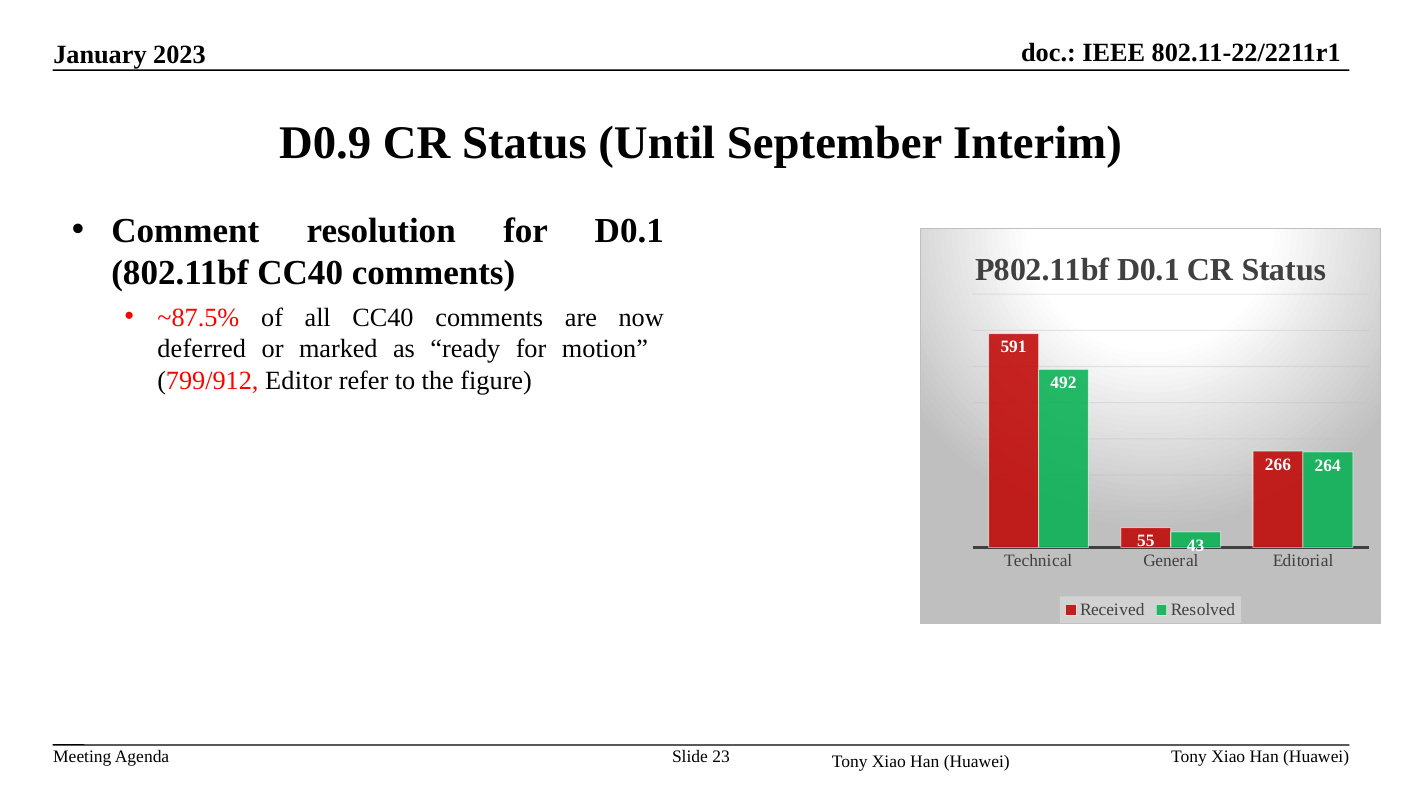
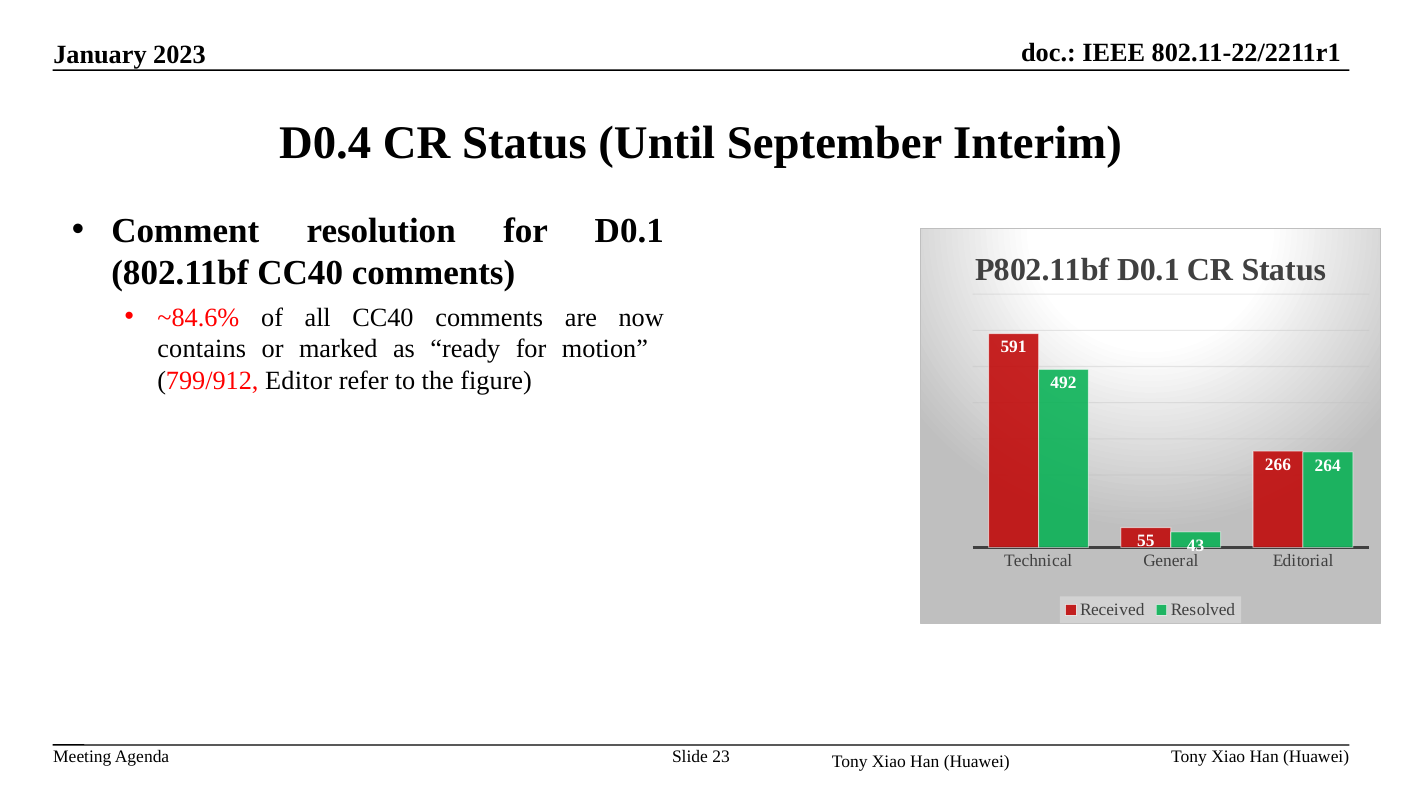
D0.9: D0.9 -> D0.4
~87.5%: ~87.5% -> ~84.6%
deferred: deferred -> contains
